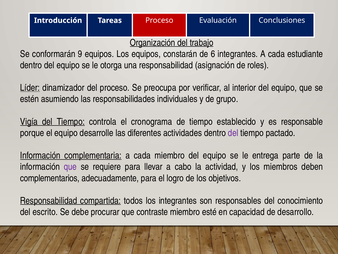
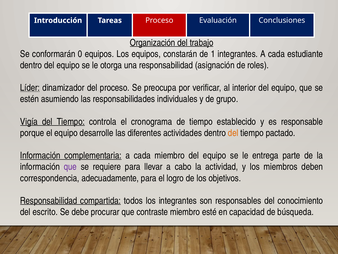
9: 9 -> 0
6: 6 -> 1
del at (233, 133) colour: purple -> orange
complementarios: complementarios -> correspondencia
desarrollo: desarrollo -> búsqueda
